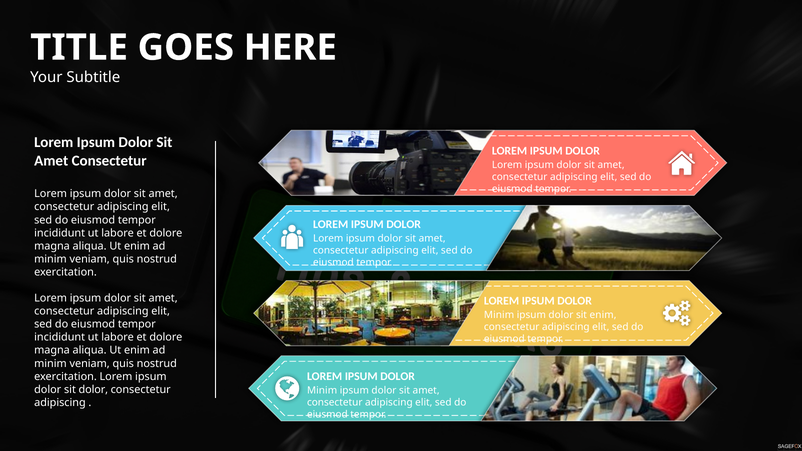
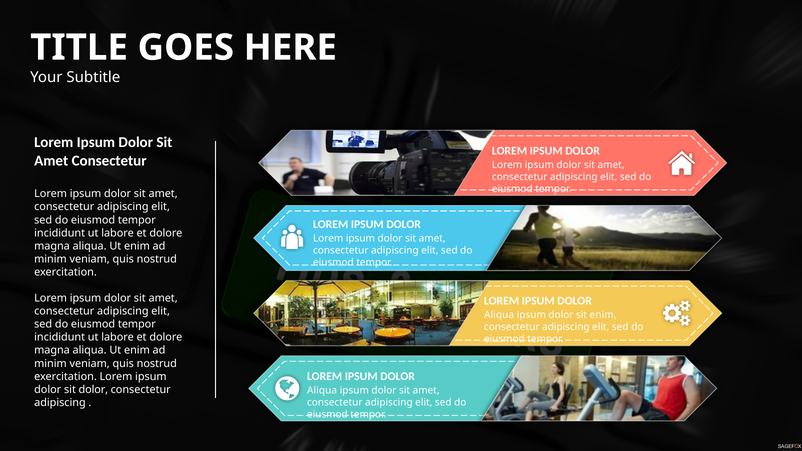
Minim at (499, 315): Minim -> Aliqua
Minim at (322, 390): Minim -> Aliqua
